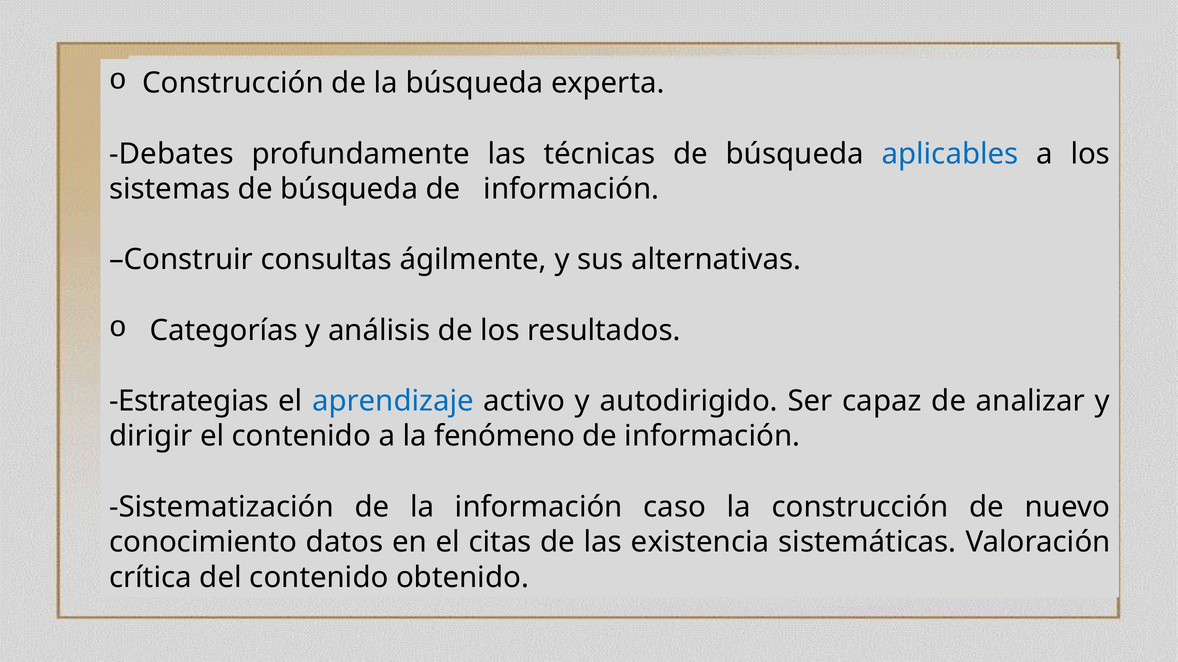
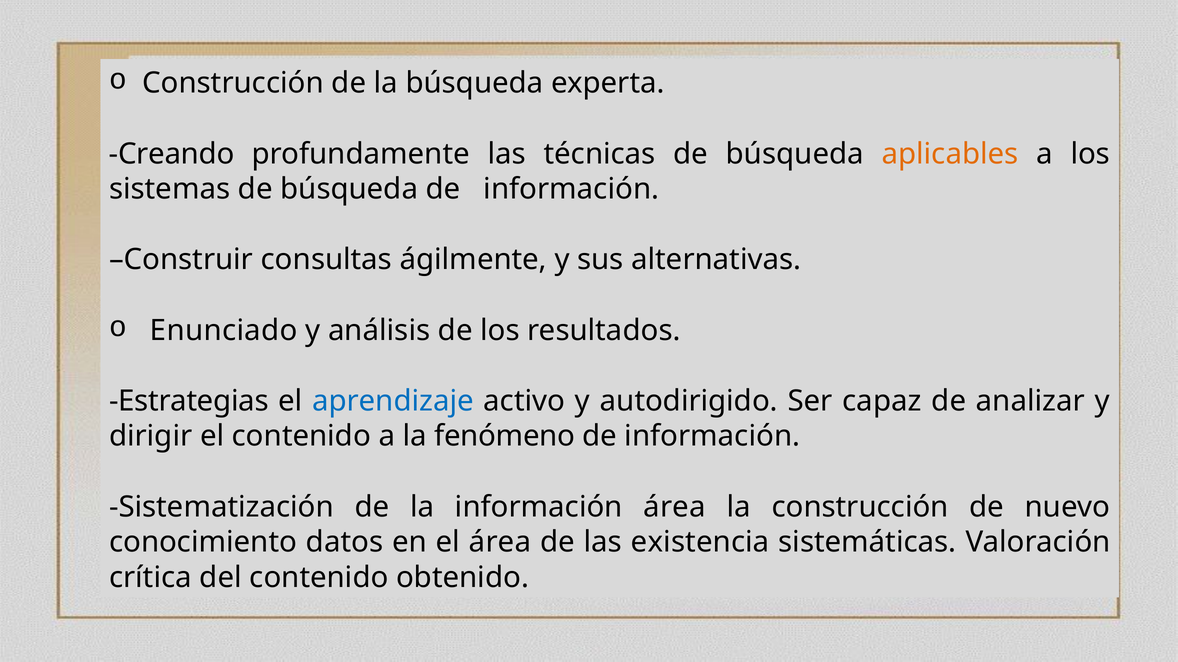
Debates: Debates -> Creando
aplicables colour: blue -> orange
Categorías: Categorías -> Enunciado
información caso: caso -> área
el citas: citas -> área
